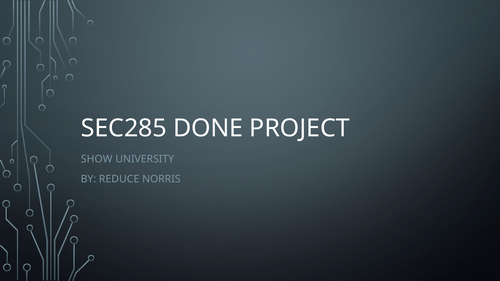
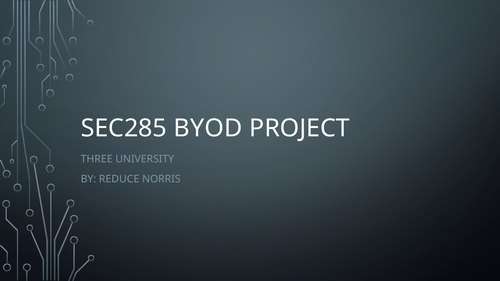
DONE: DONE -> BYOD
SHOW: SHOW -> THREE
